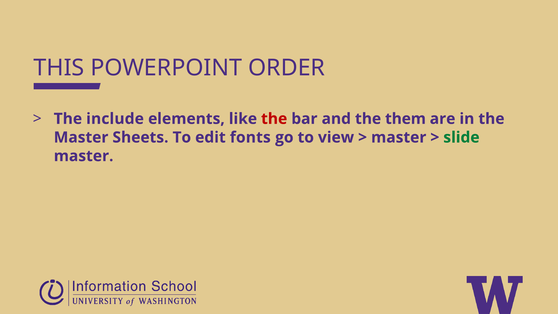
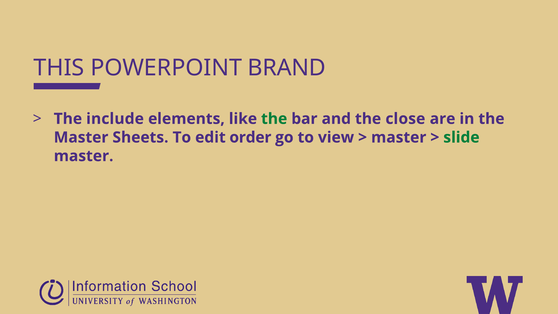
ORDER: ORDER -> BRAND
the at (274, 119) colour: red -> green
them: them -> close
fonts: fonts -> order
